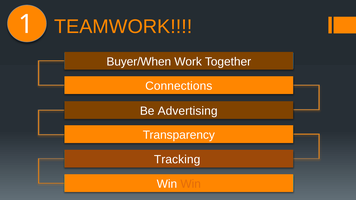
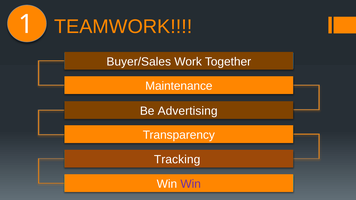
Buyer/When: Buyer/When -> Buyer/Sales
Connections: Connections -> Maintenance
Win at (191, 184) colour: orange -> purple
